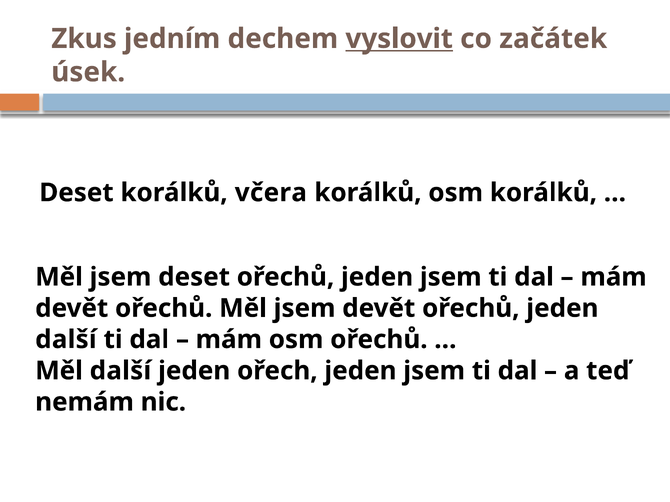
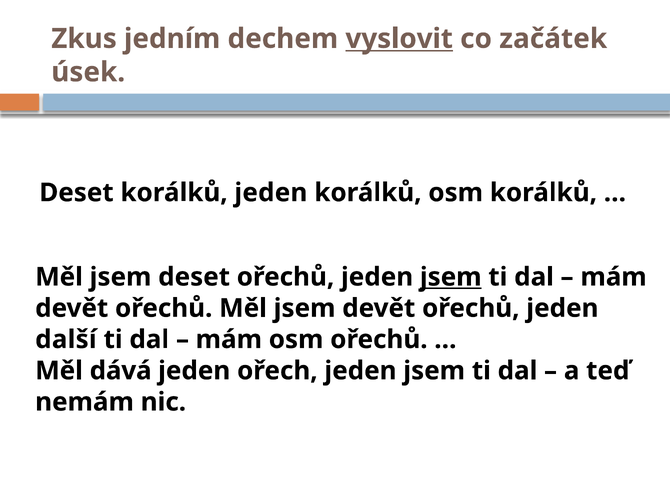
korálků včera: včera -> jeden
jsem at (451, 277) underline: none -> present
Měl další: další -> dává
